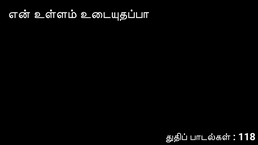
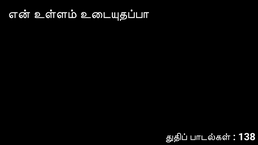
118: 118 -> 138
